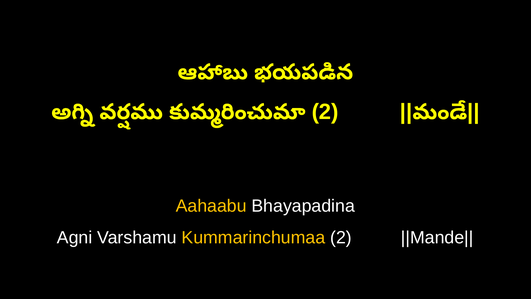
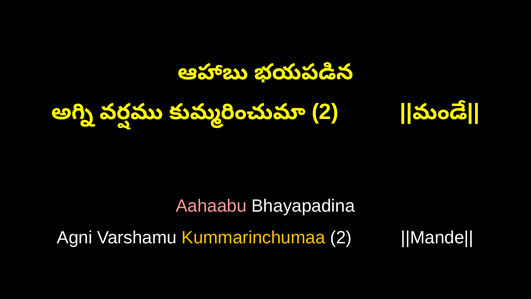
Aahaabu colour: yellow -> pink
